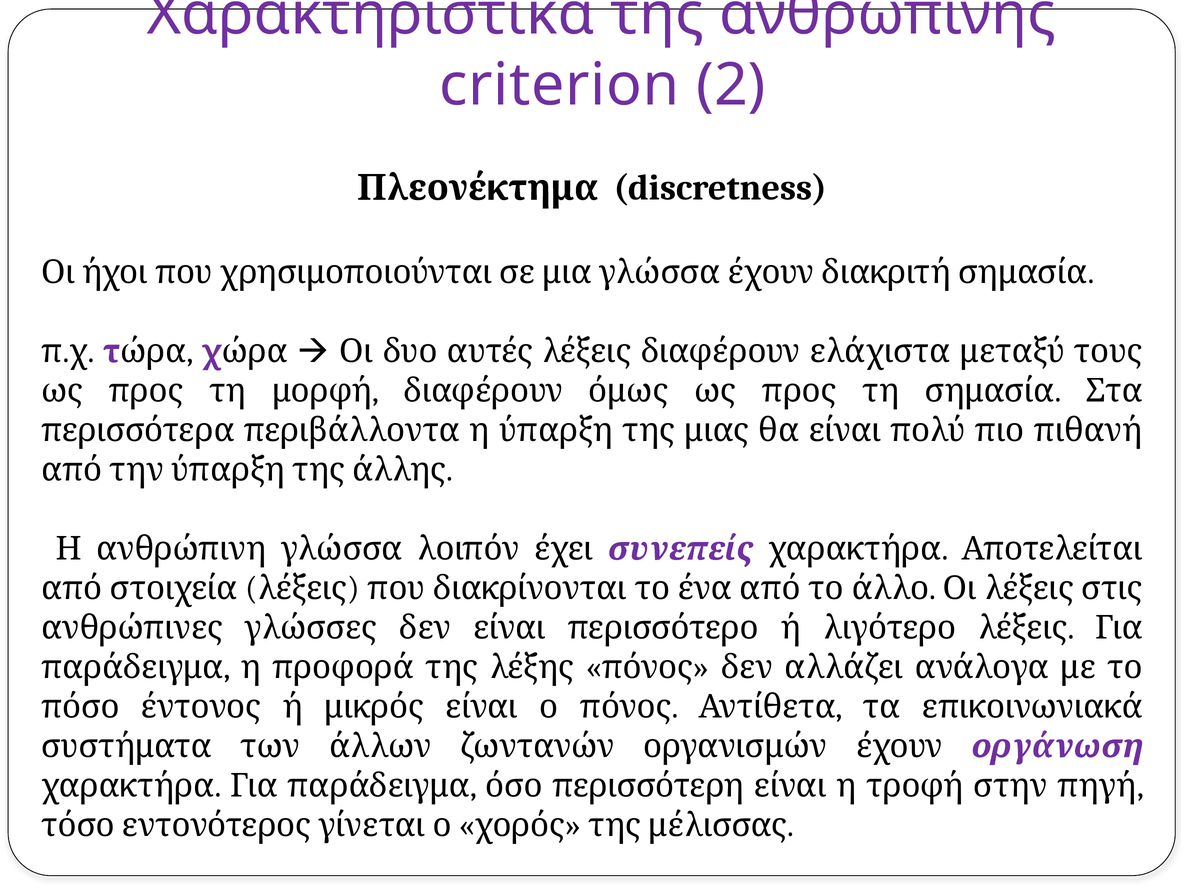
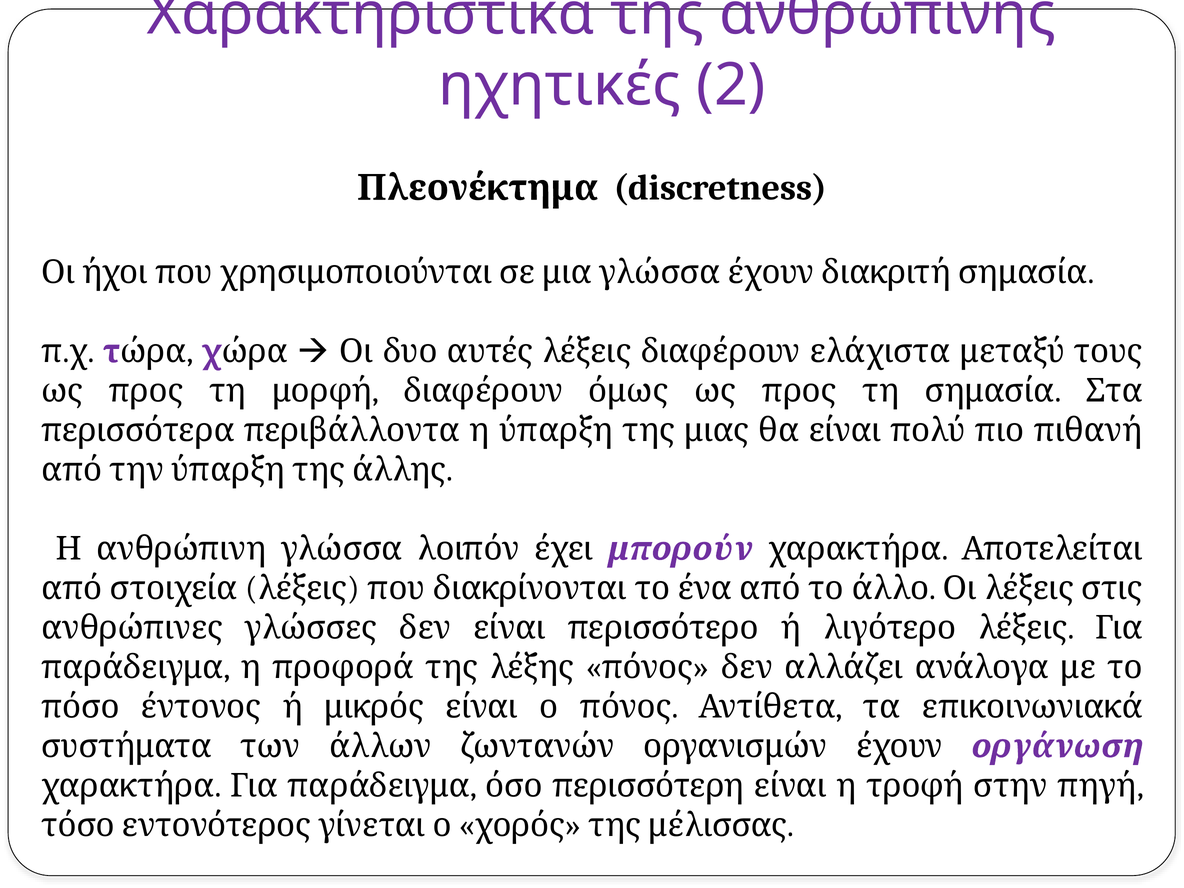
criterion: criterion -> ηχητικές
συνεπείς: συνεπείς -> μπορούν
